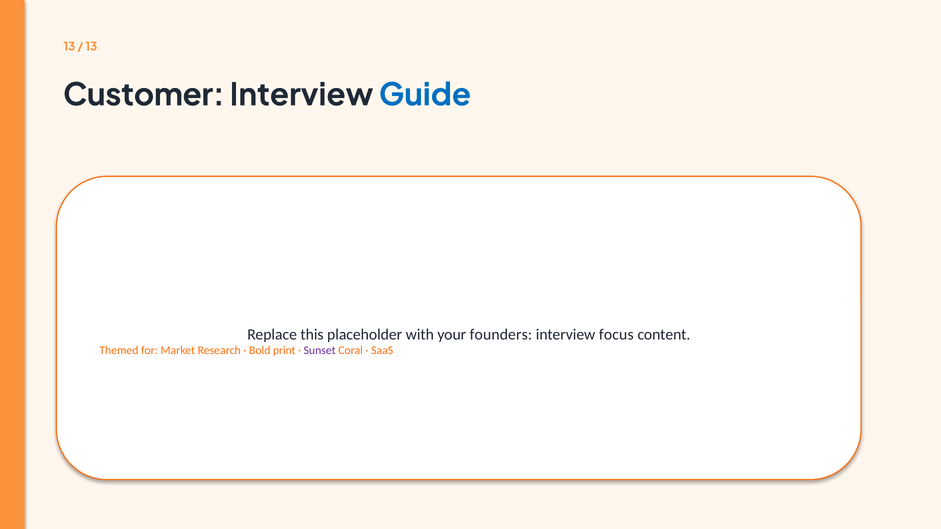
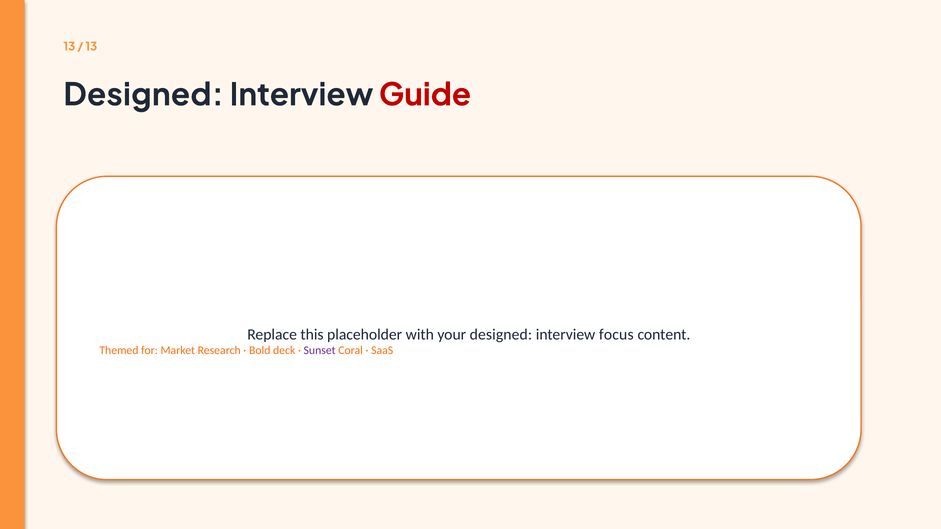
Customer at (144, 95): Customer -> Designed
Guide colour: blue -> red
your founders: founders -> designed
print: print -> deck
